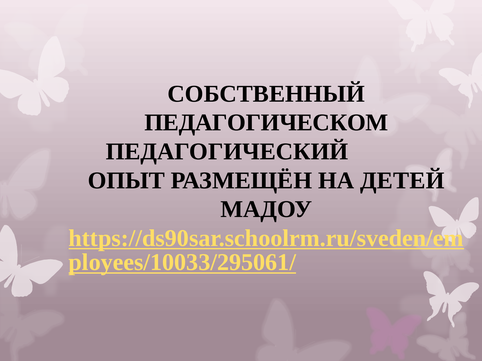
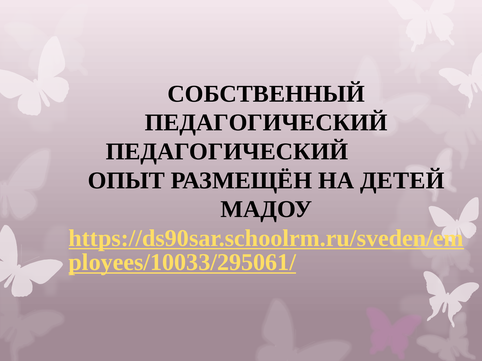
ПЕДАГОГИЧЕСКОМ at (266, 123): ПЕДАГОГИЧЕСКОМ -> ПЕДАГОГИЧЕСКИЙ
